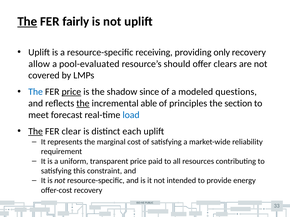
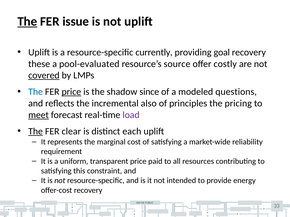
fairly: fairly -> issue
receiving: receiving -> currently
only: only -> goal
allow: allow -> these
should: should -> source
clears: clears -> costly
covered underline: none -> present
the at (83, 104) underline: present -> none
able: able -> also
section: section -> pricing
meet underline: none -> present
load colour: blue -> purple
